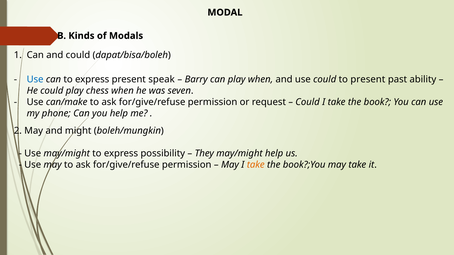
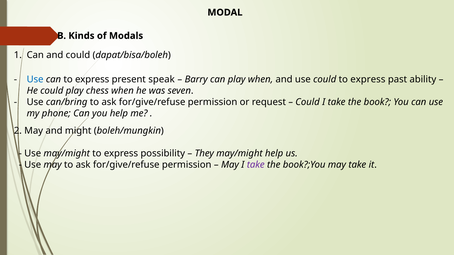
could to present: present -> express
can/make: can/make -> can/bring
take at (256, 165) colour: orange -> purple
